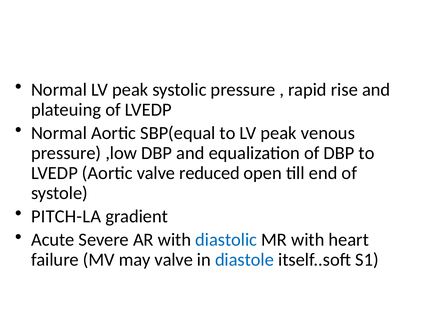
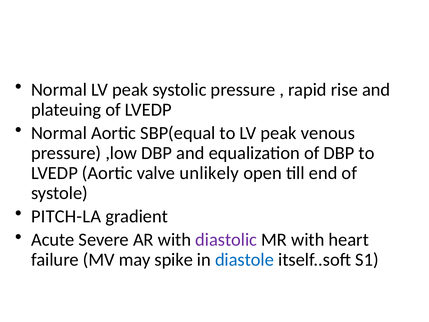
reduced: reduced -> unlikely
diastolic colour: blue -> purple
may valve: valve -> spike
